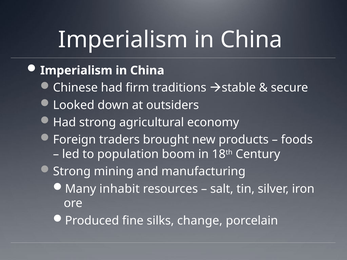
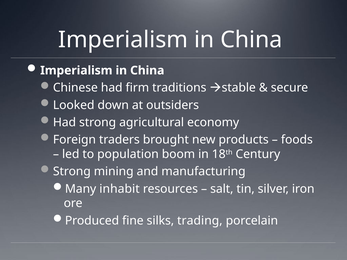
change: change -> trading
